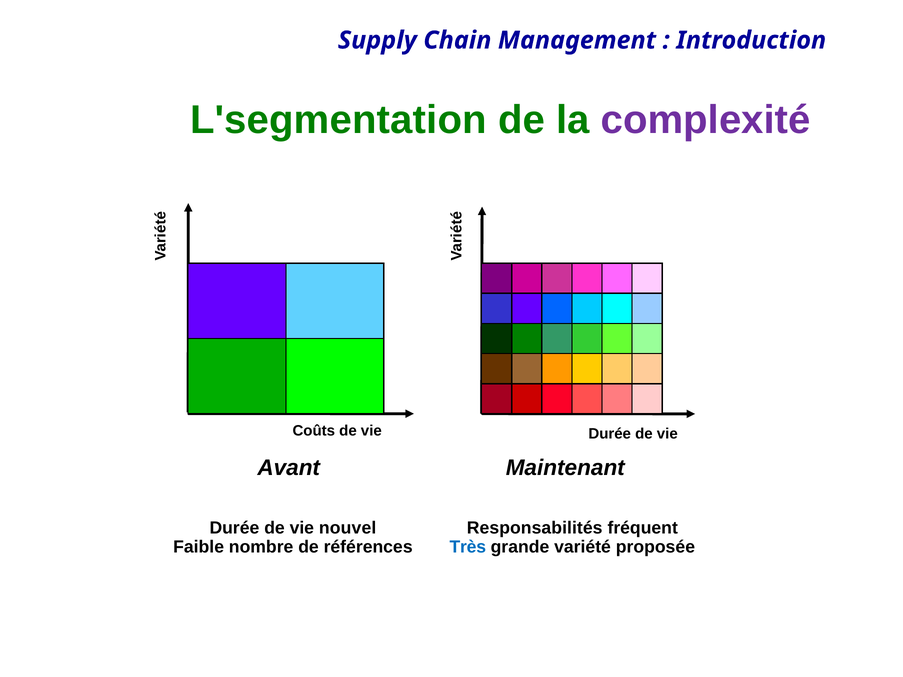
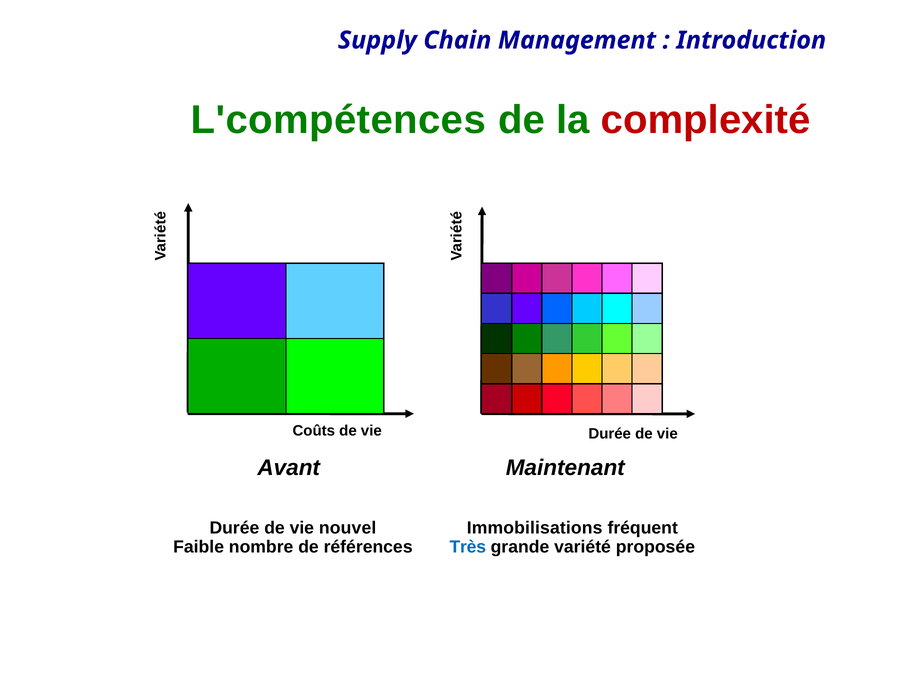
L'segmentation: L'segmentation -> L'compétences
complexité colour: purple -> red
Responsabilités: Responsabilités -> Immobilisations
